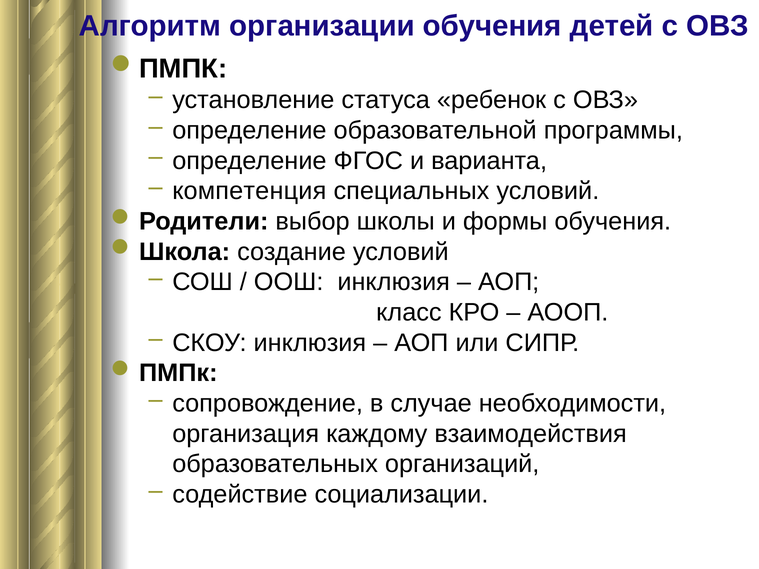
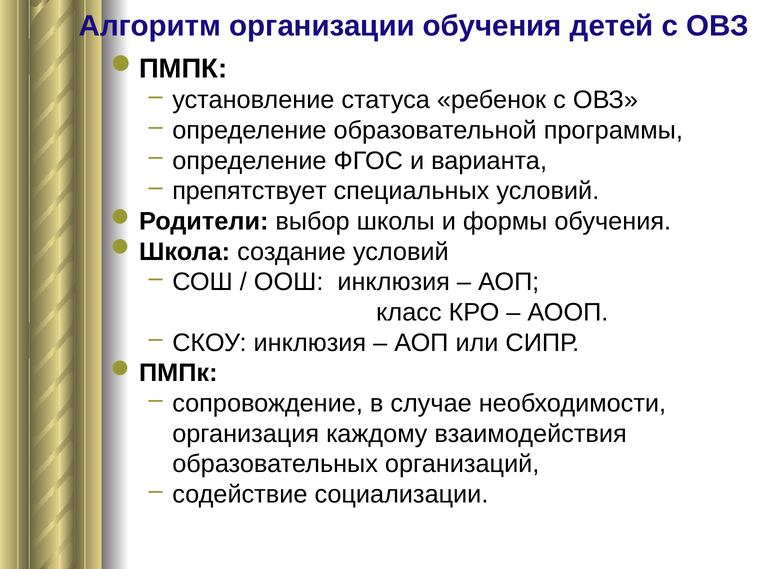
компетенция: компетенция -> препятствует
